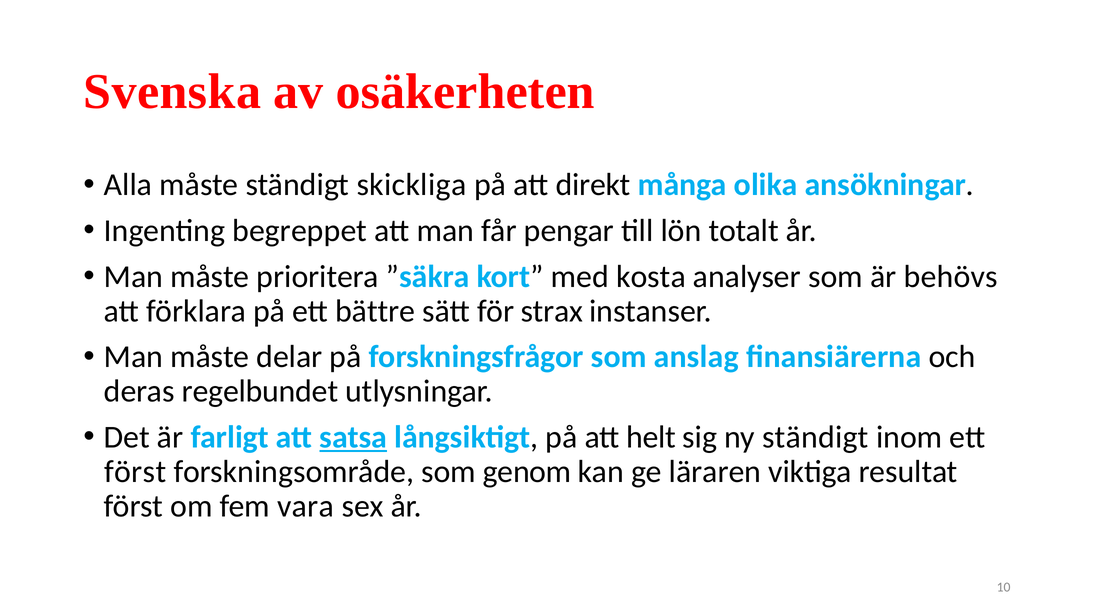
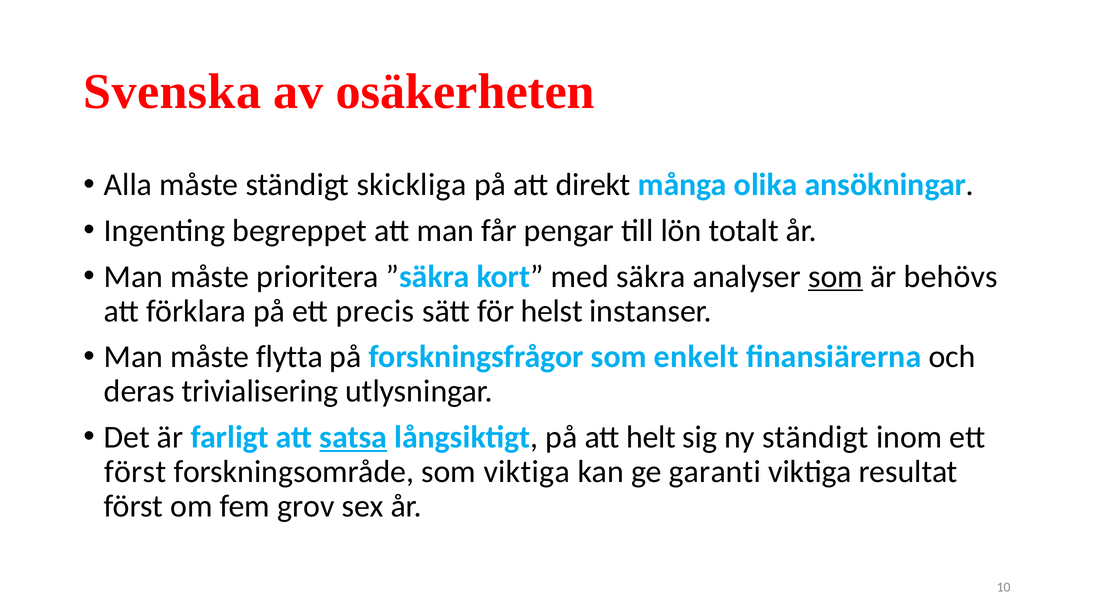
kosta: kosta -> säkra
som at (836, 277) underline: none -> present
bättre: bättre -> precis
strax: strax -> helst
delar: delar -> flytta
anslag: anslag -> enkelt
regelbundet: regelbundet -> trivialisering
som genom: genom -> viktiga
läraren: läraren -> garanti
vara: vara -> grov
